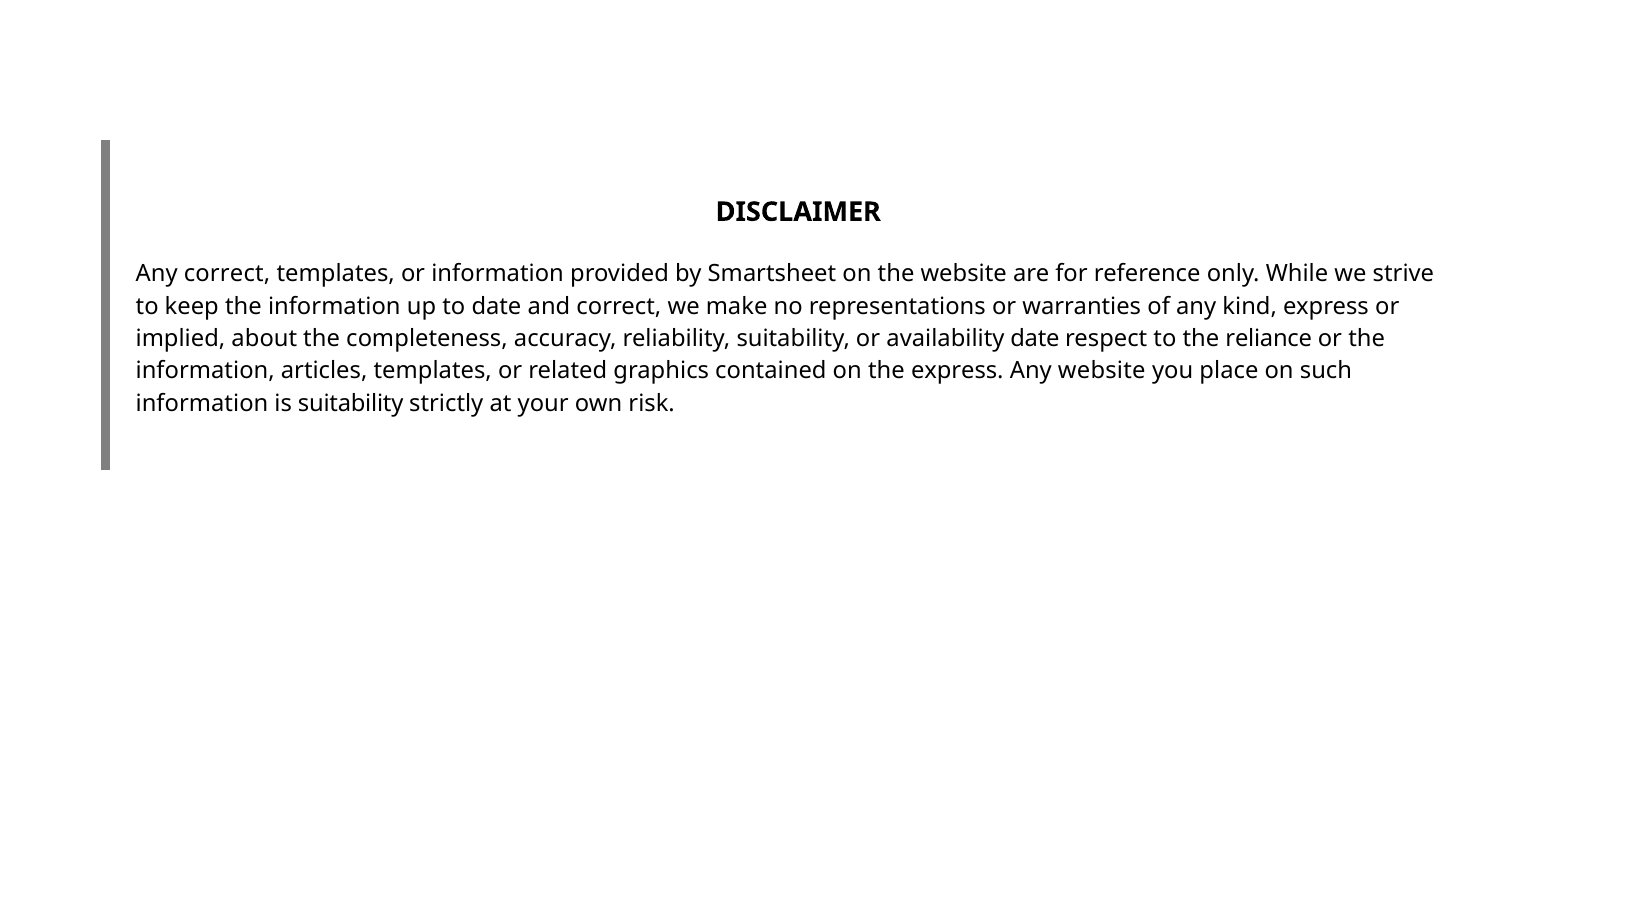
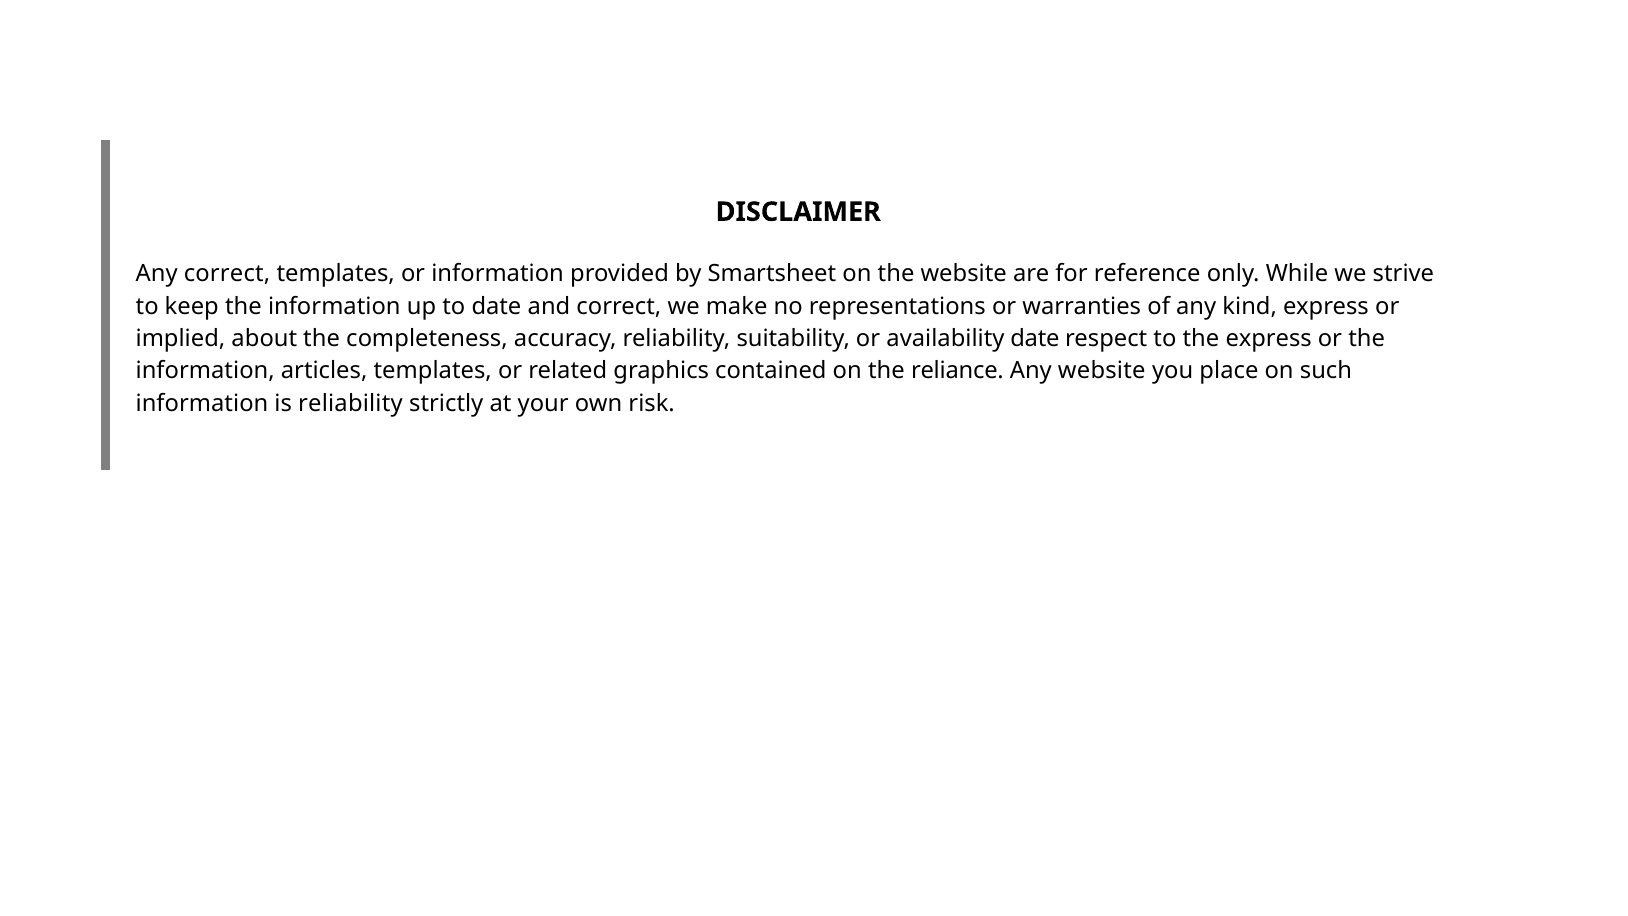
the reliance: reliance -> express
the express: express -> reliance
is suitability: suitability -> reliability
